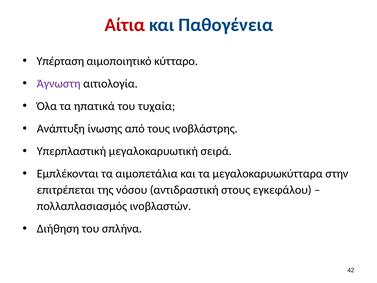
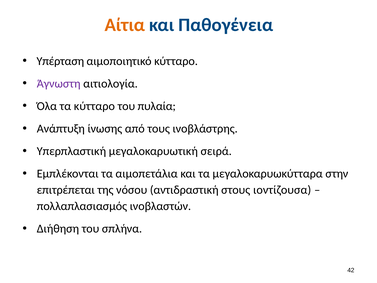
Αίτια colour: red -> orange
τα ηπατικά: ηπατικά -> κύτταρο
τυχαία: τυχαία -> πυλαία
εγκεφάλου: εγκεφάλου -> ιοντίζουσα
